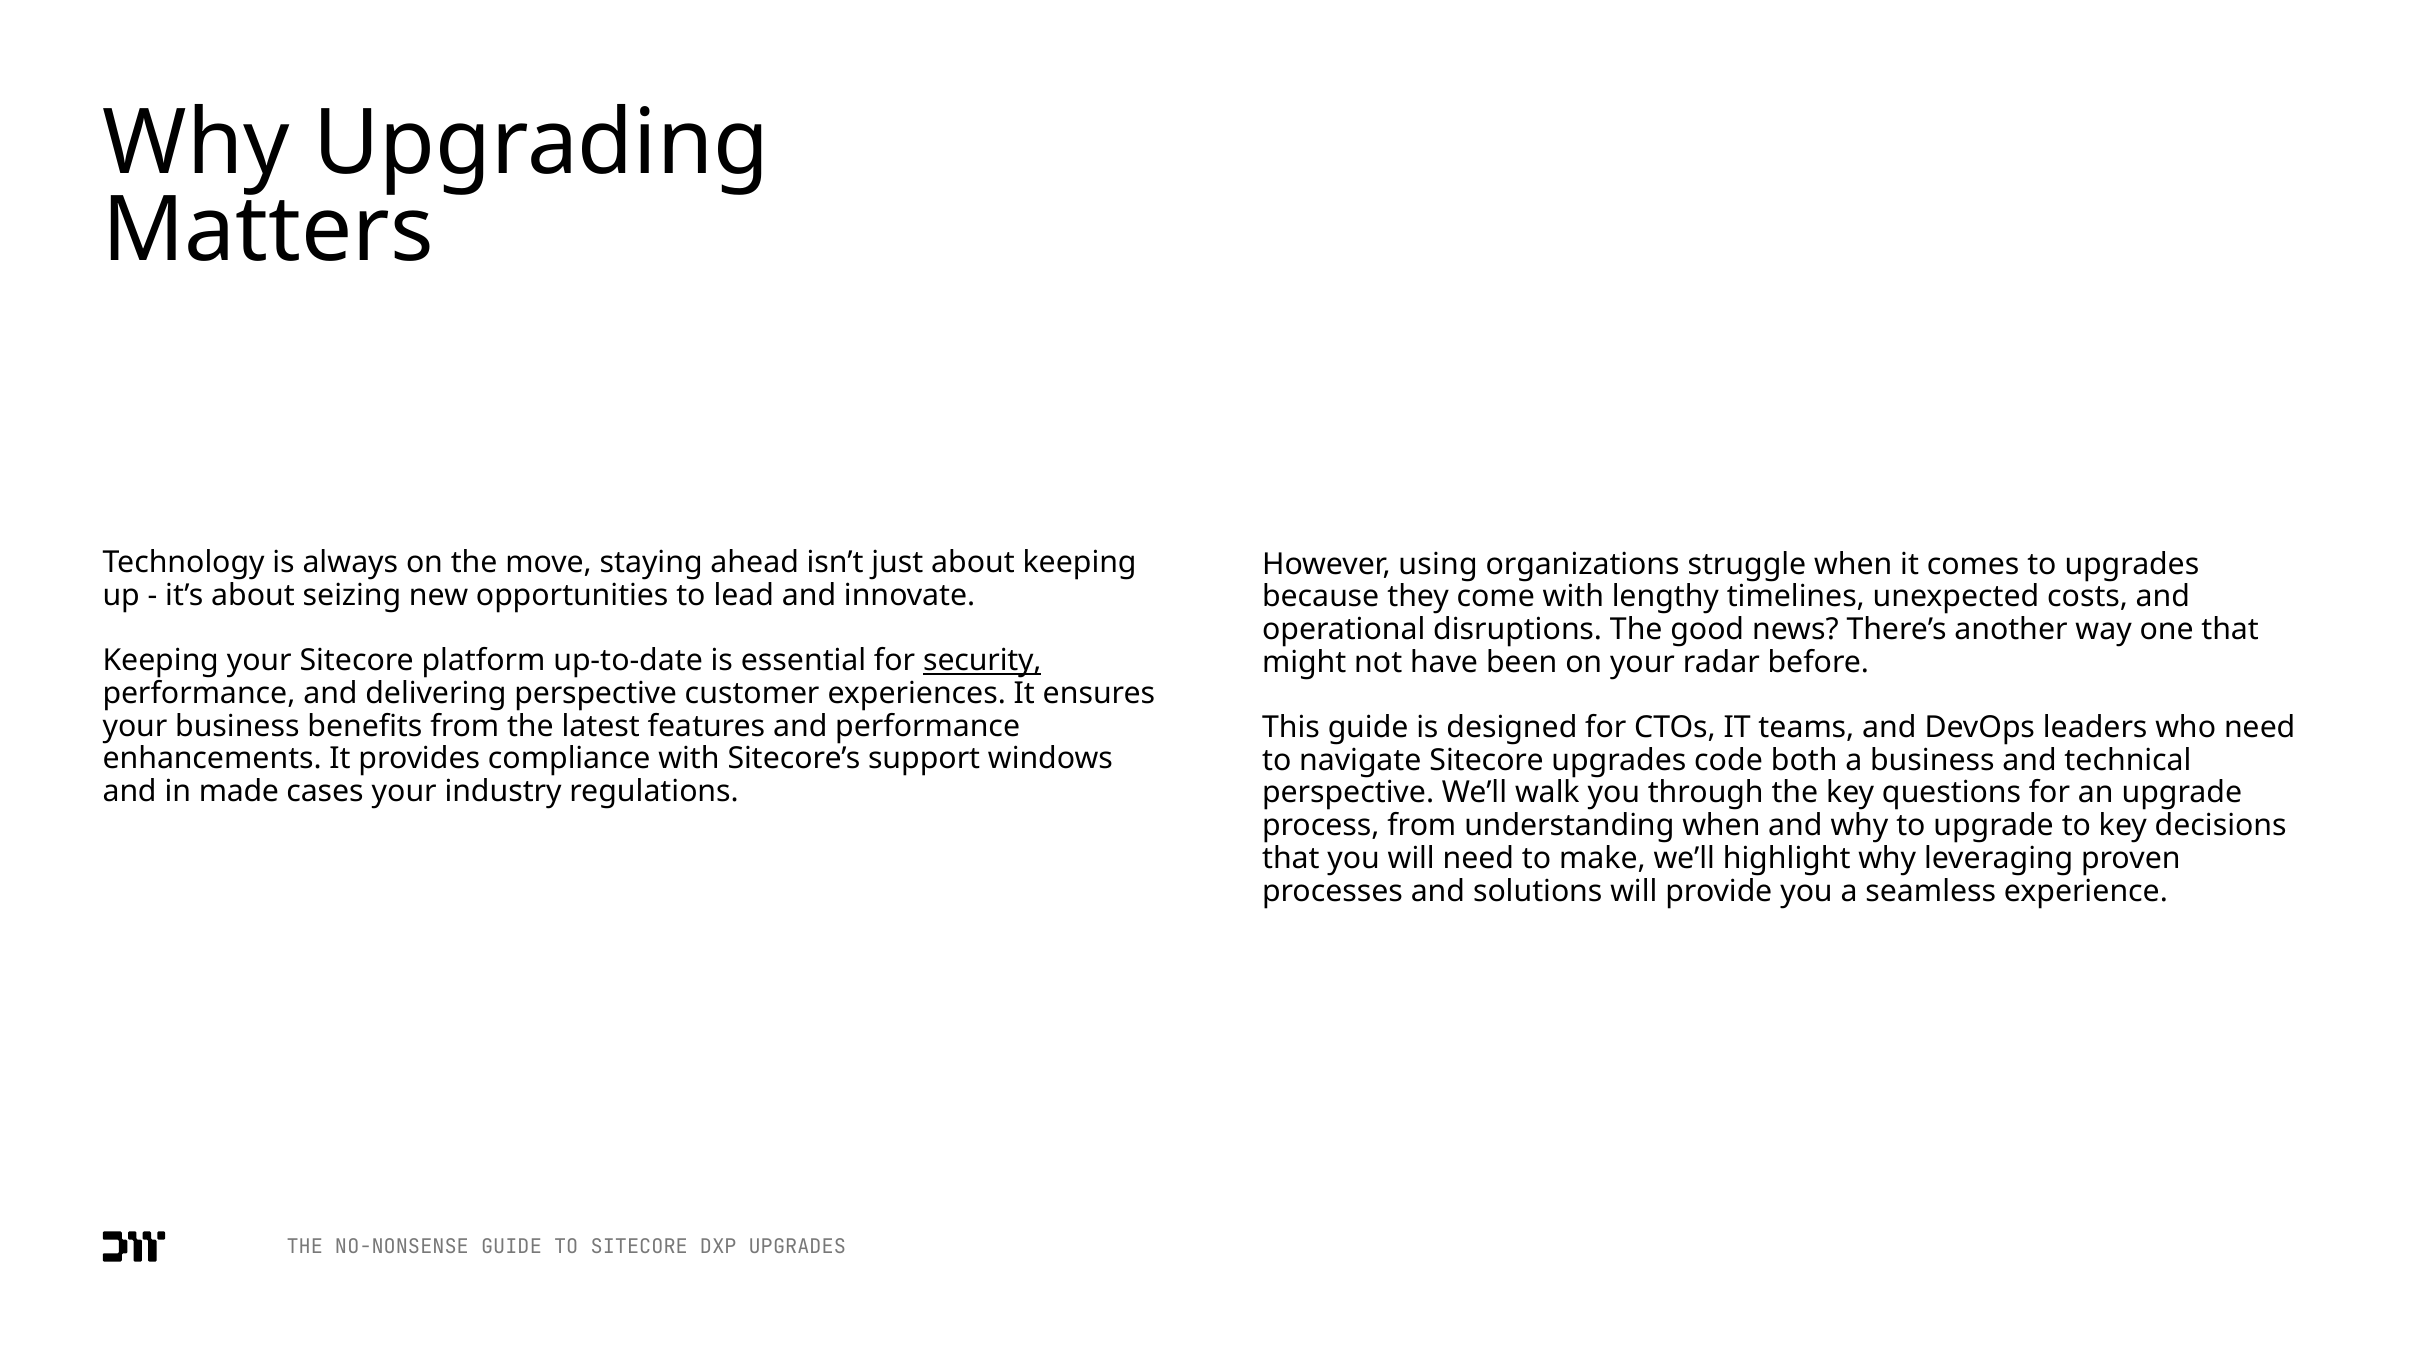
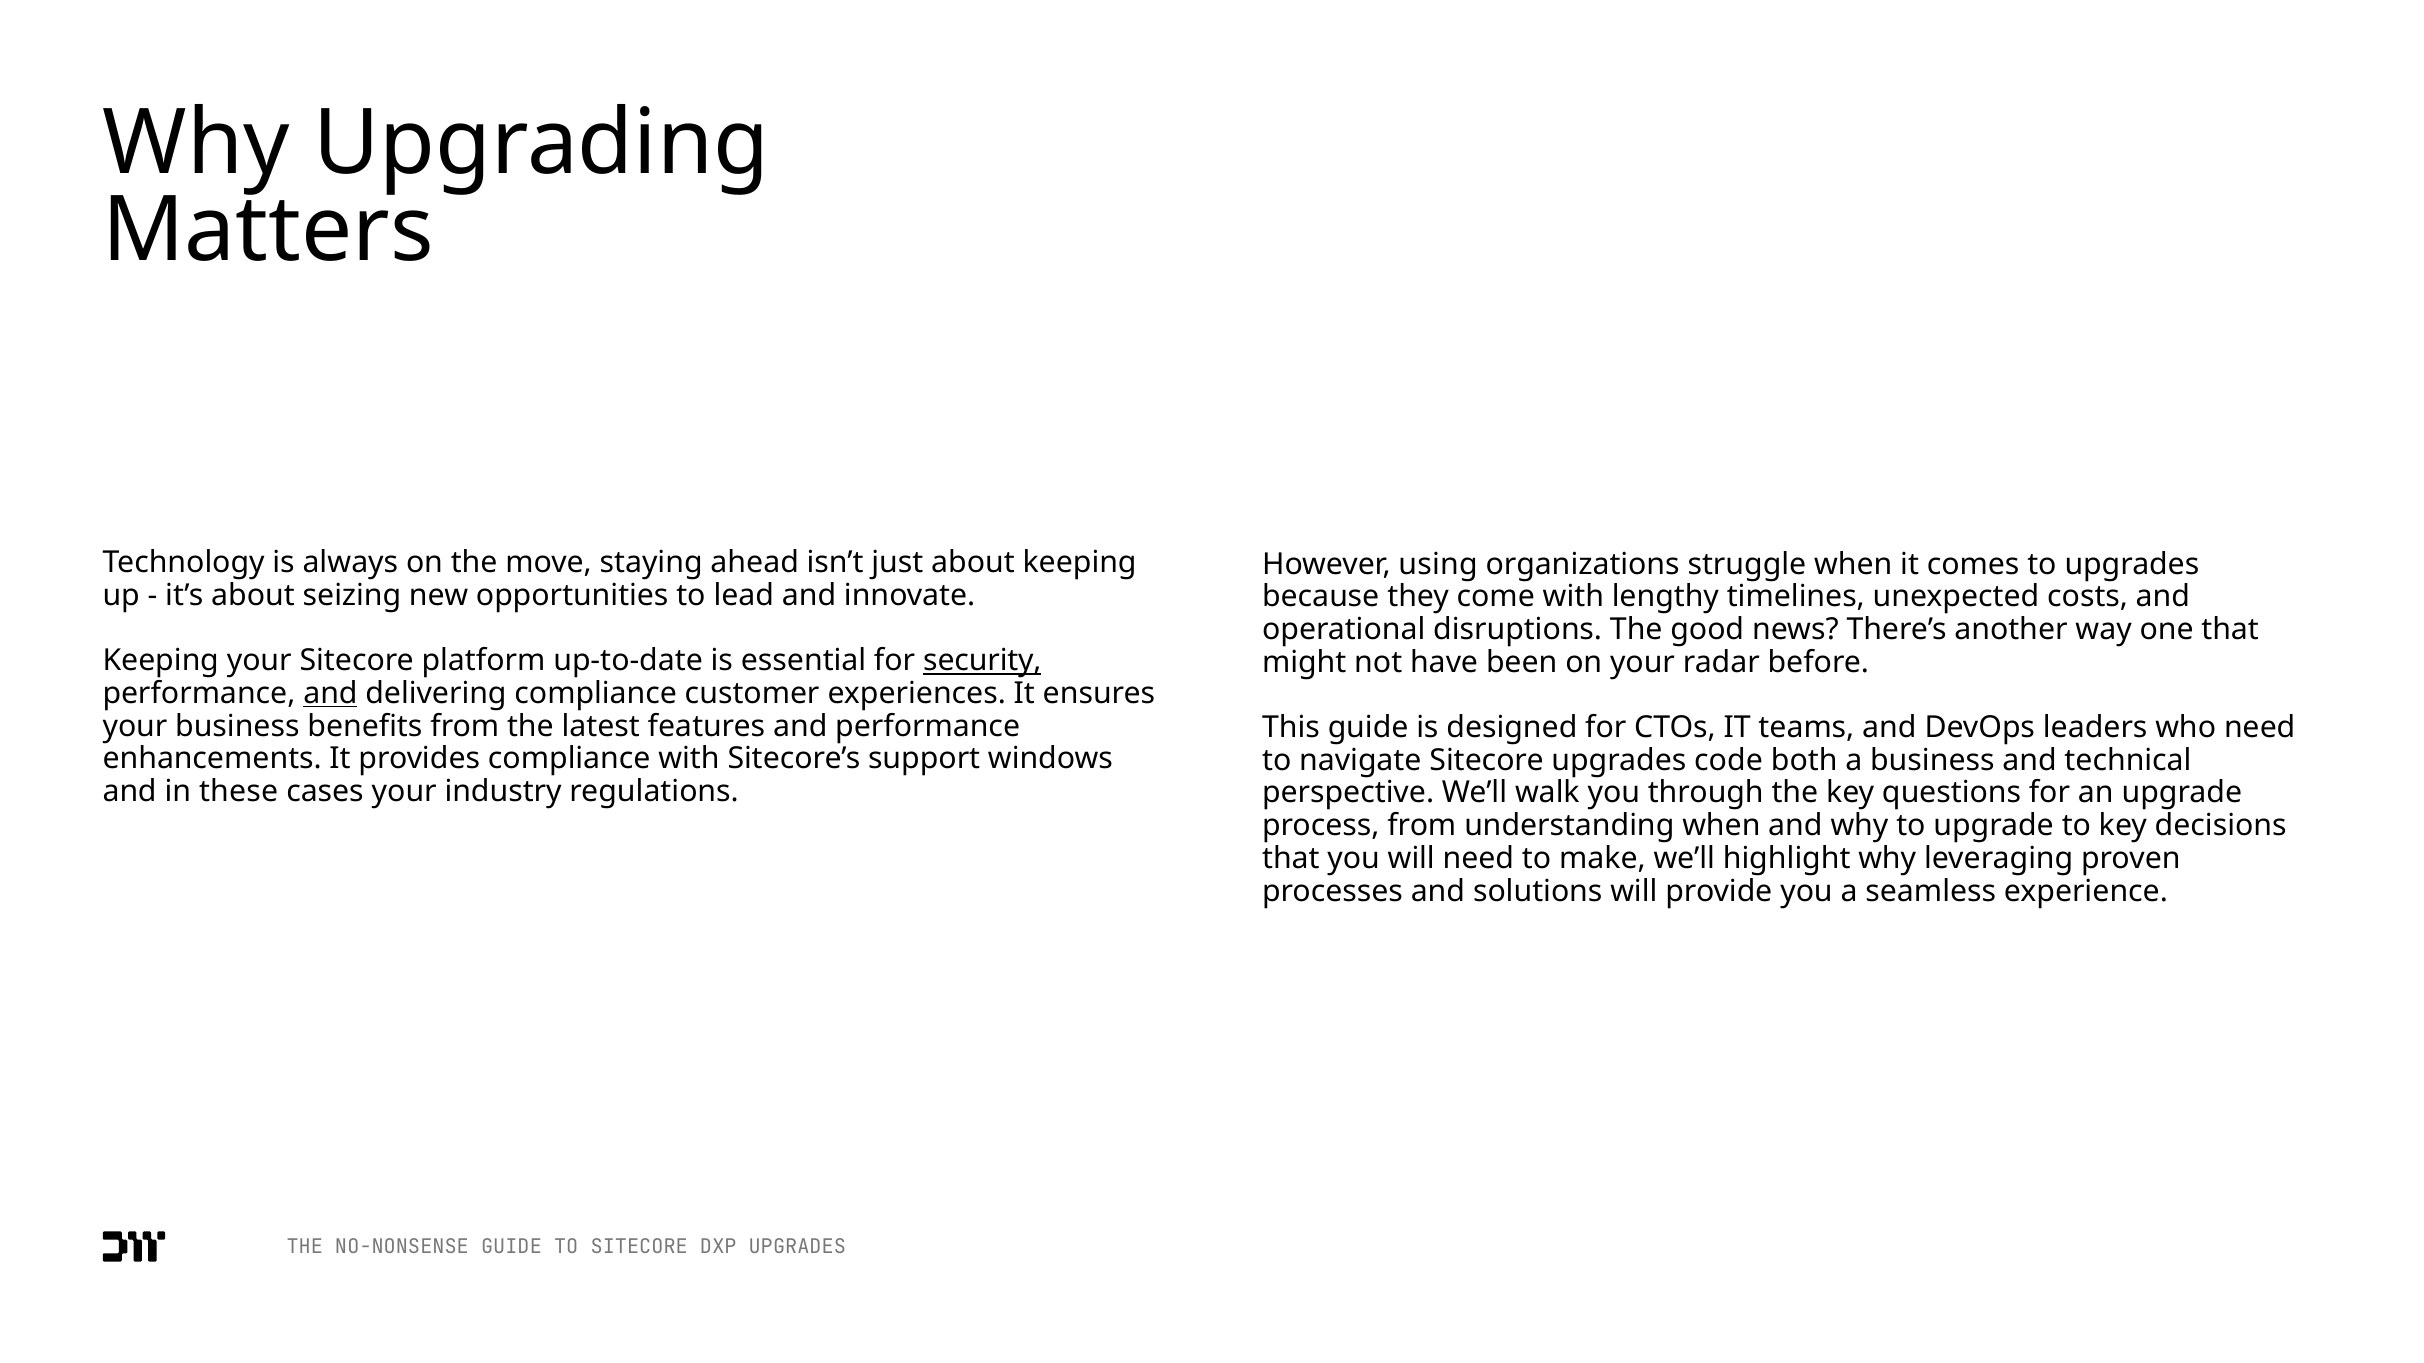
and at (330, 694) underline: none -> present
delivering perspective: perspective -> compliance
made: made -> these
